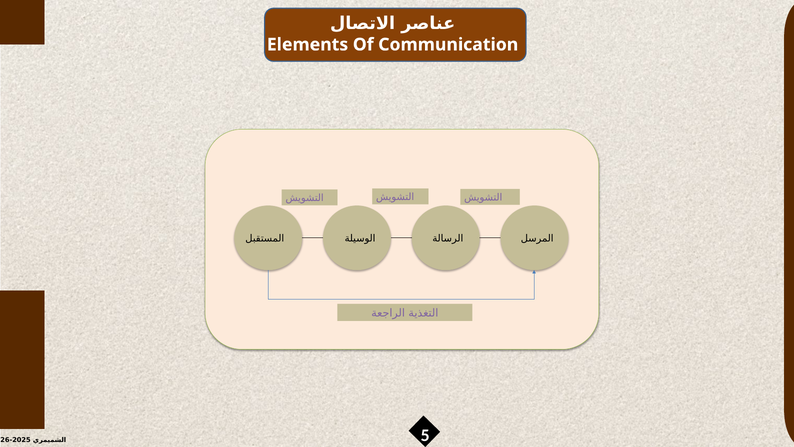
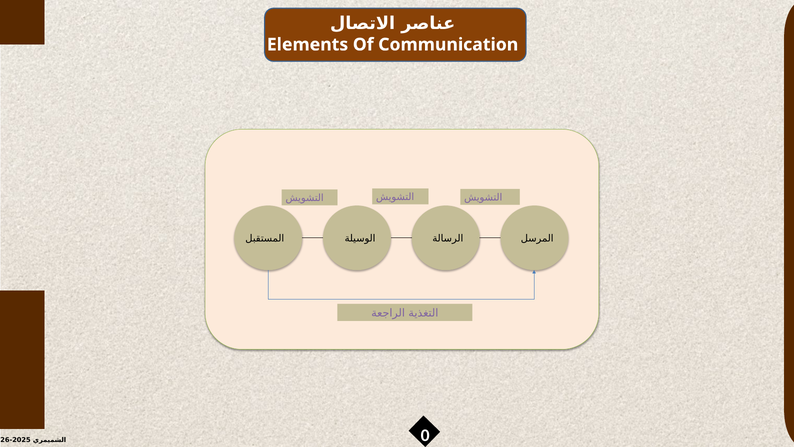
5: 5 -> 0
